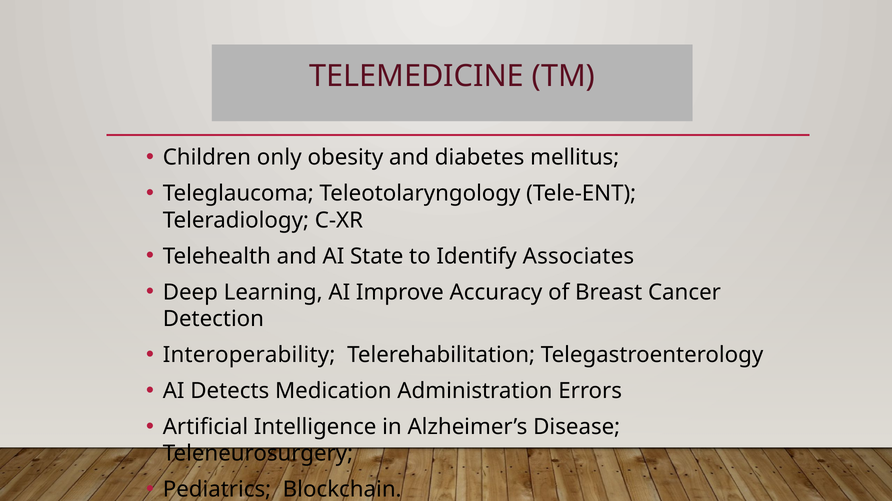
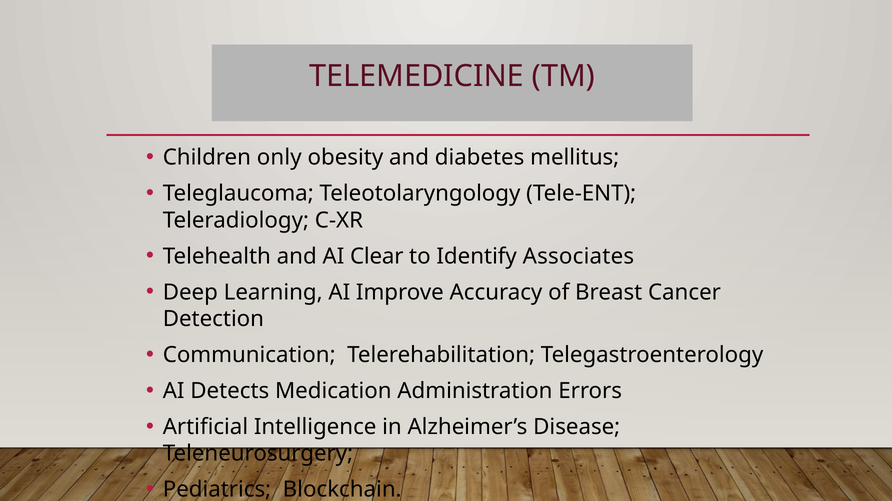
State: State -> Clear
Interoperability: Interoperability -> Communication
